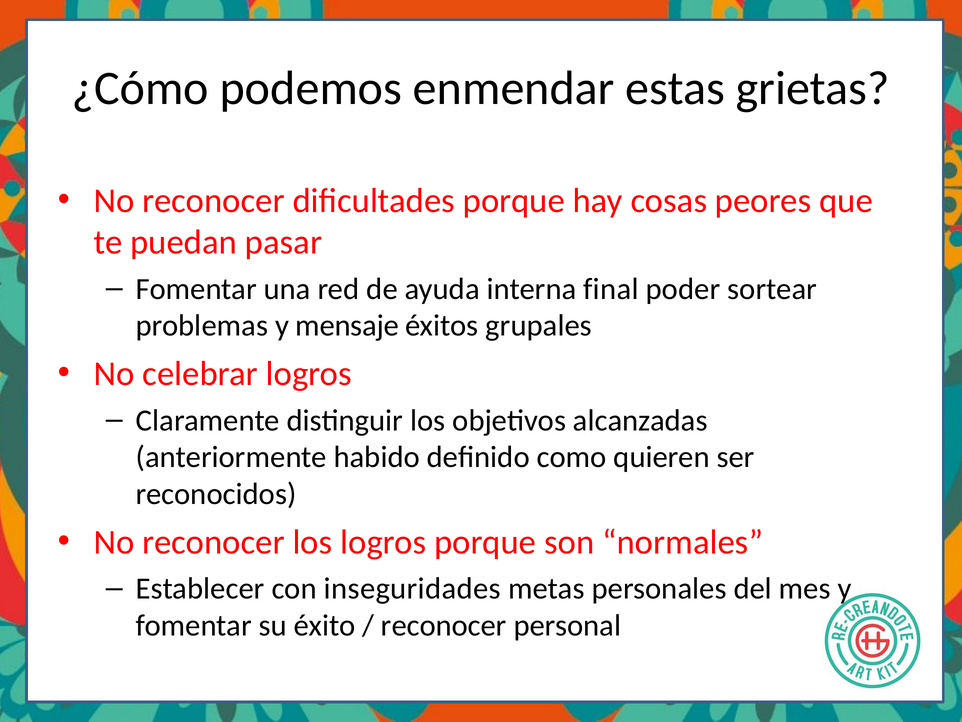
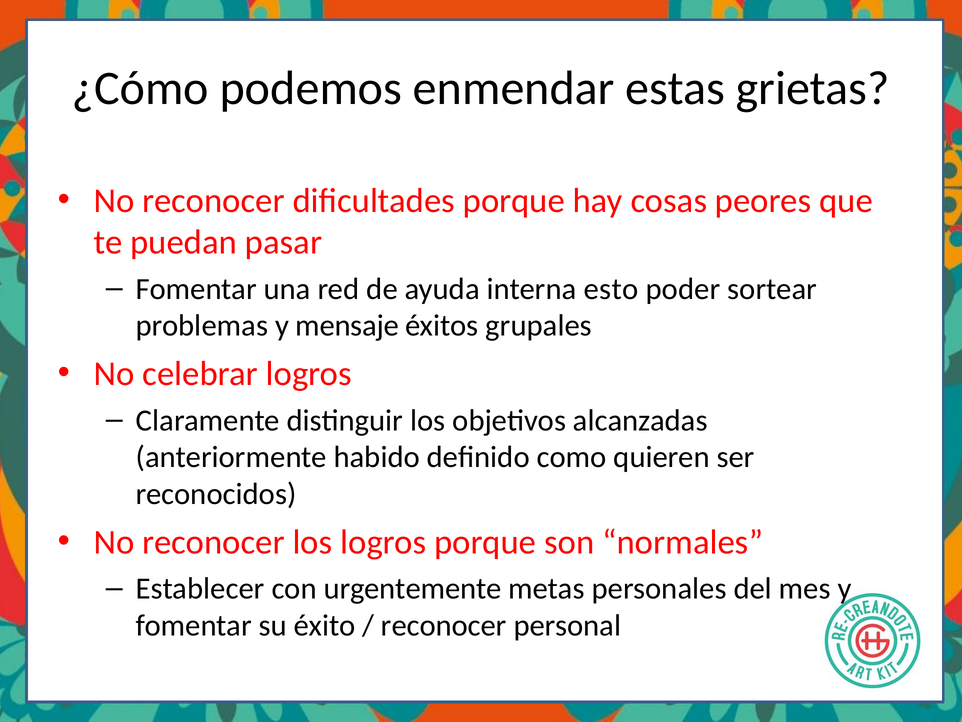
final: final -> esto
inseguridades: inseguridades -> urgentemente
